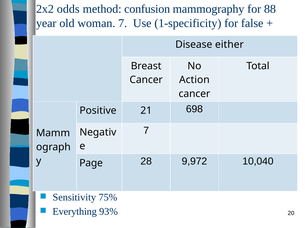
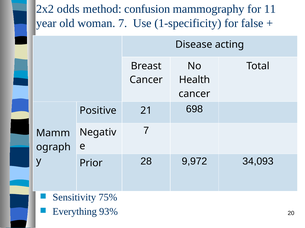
88: 88 -> 11
either: either -> acting
Action: Action -> Health
Page: Page -> Prior
10,040: 10,040 -> 34,093
